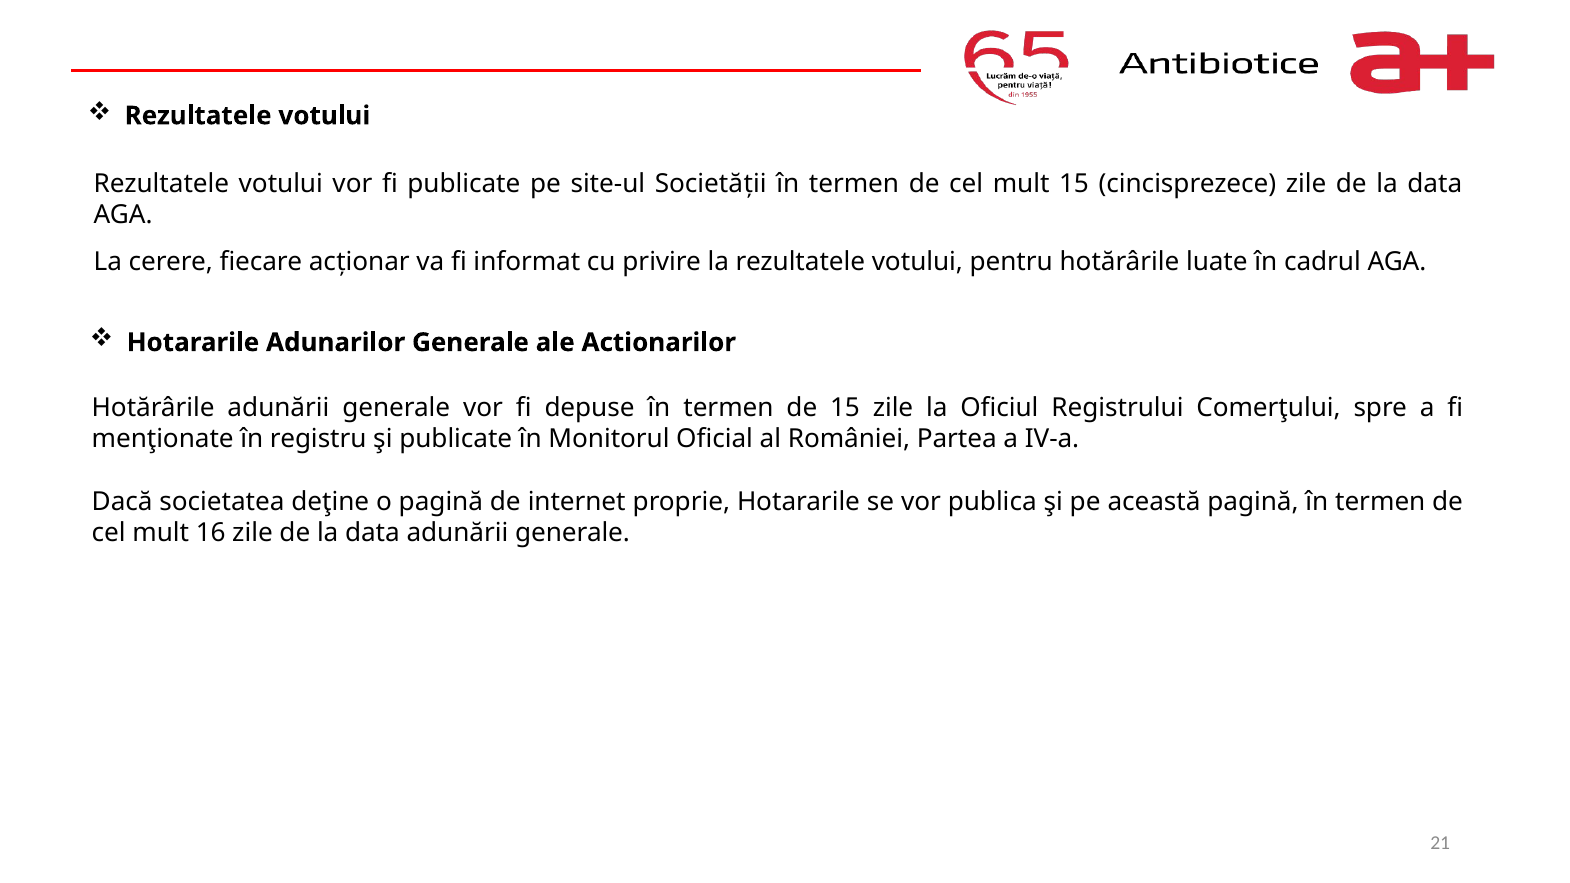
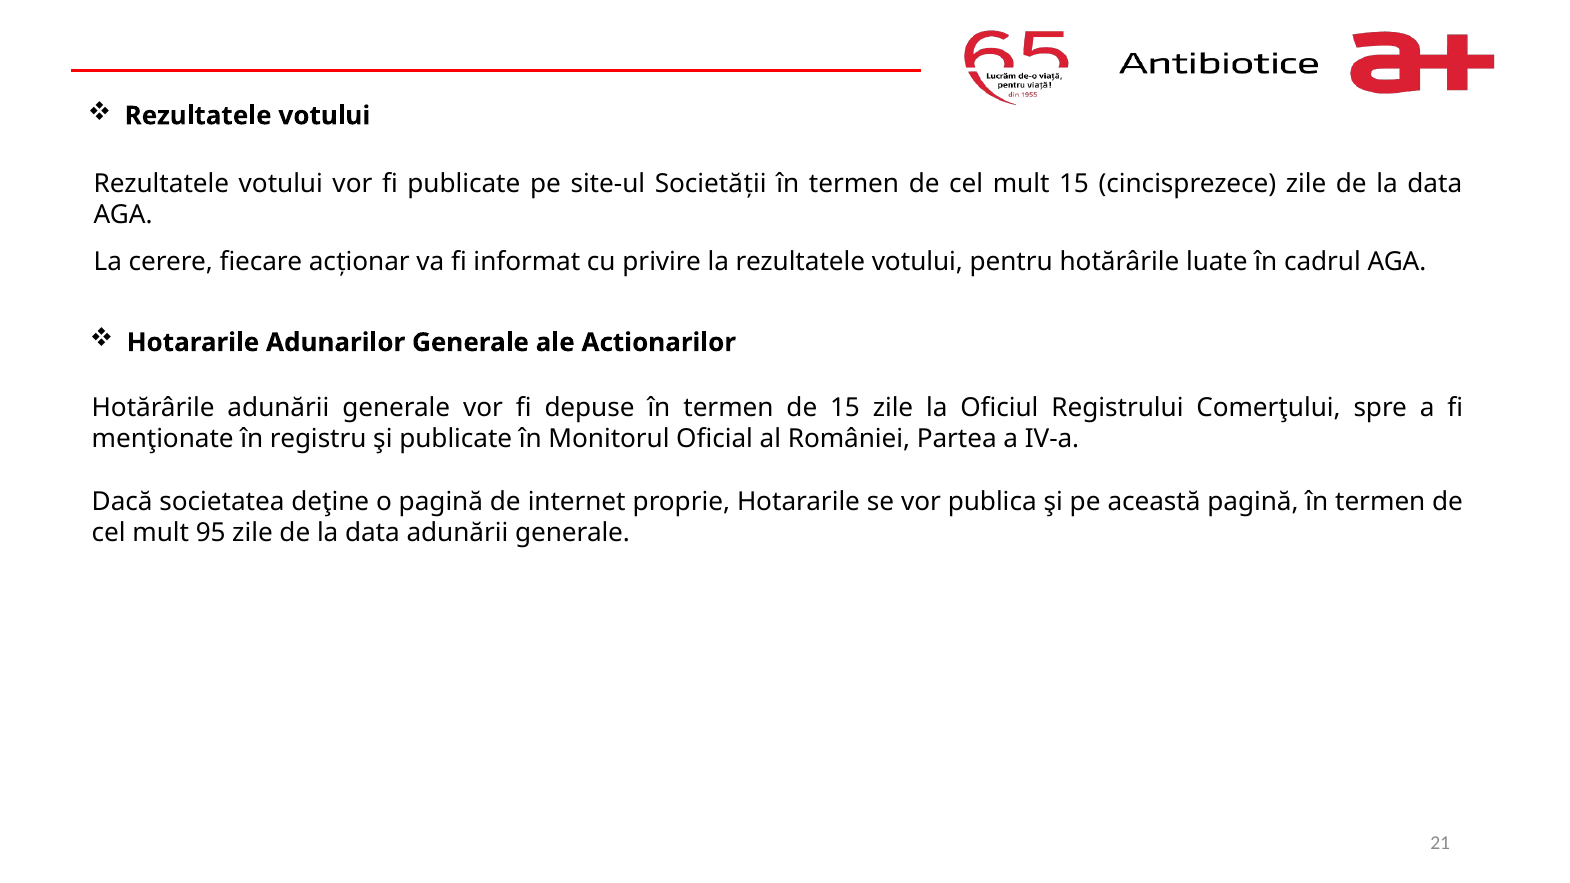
16: 16 -> 95
